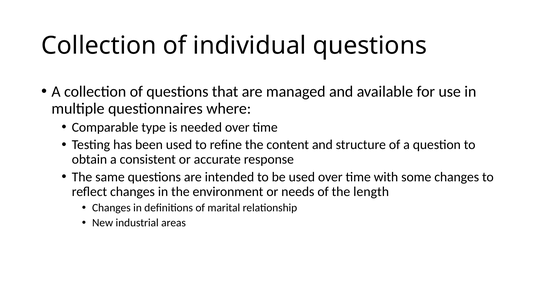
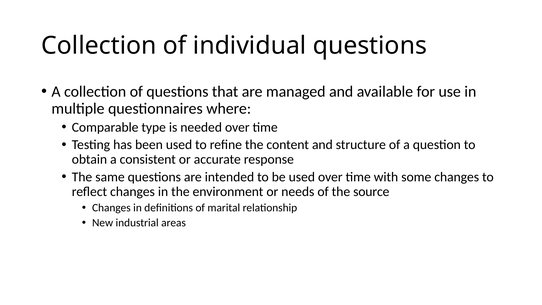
length: length -> source
